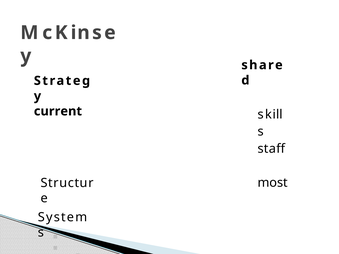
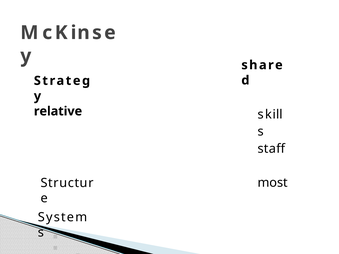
current: current -> relative
